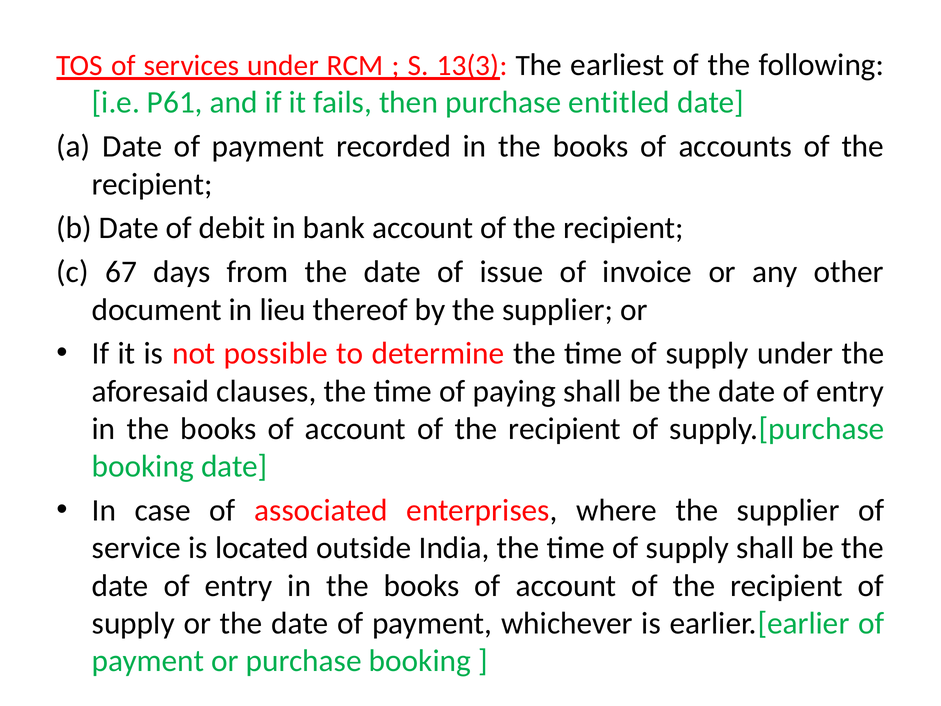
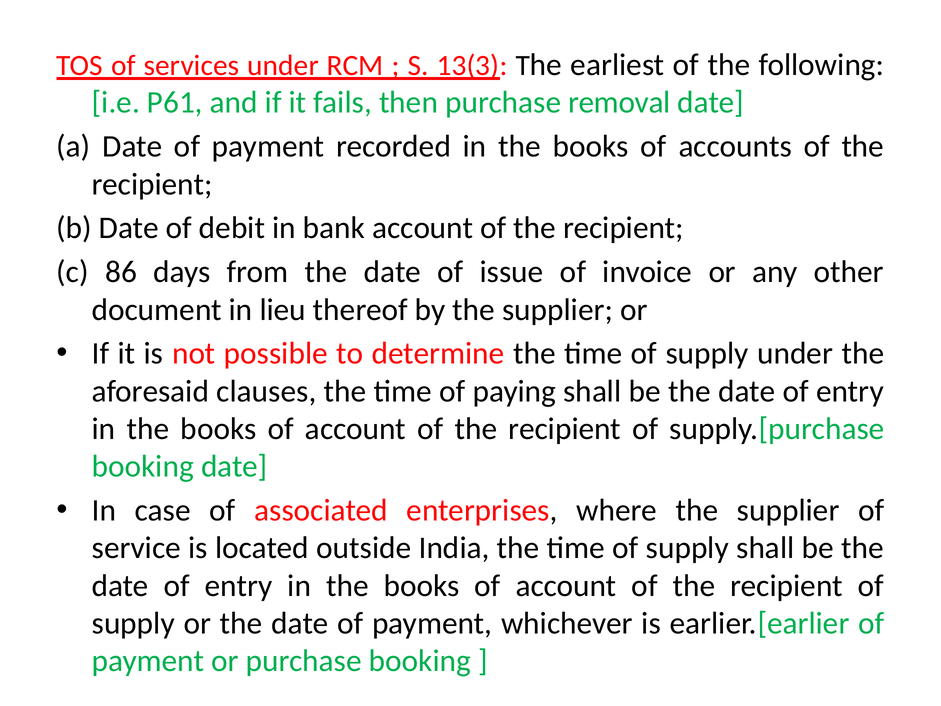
entitled: entitled -> removal
67: 67 -> 86
